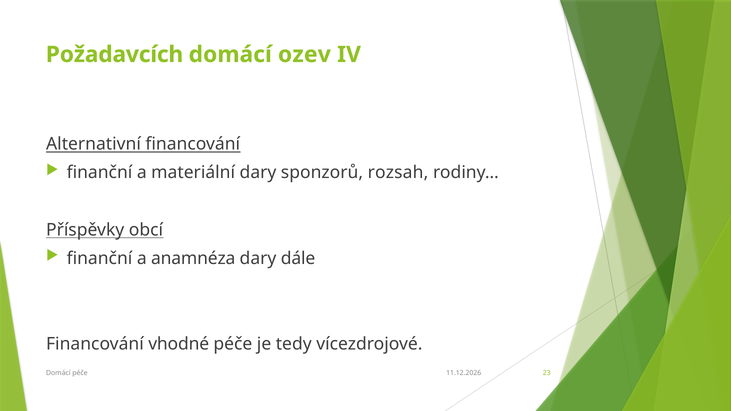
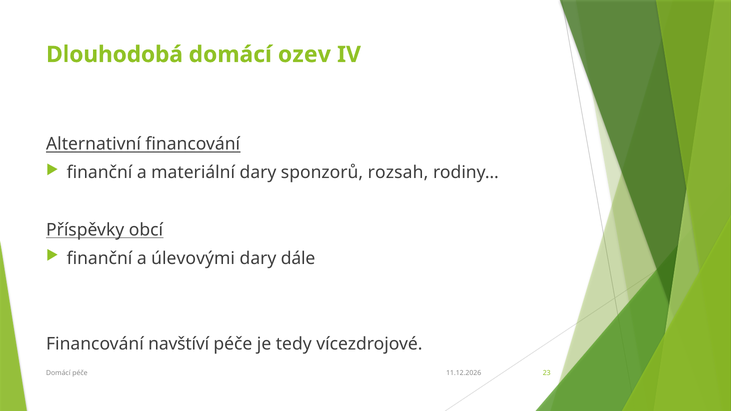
Požadavcích: Požadavcích -> Dlouhodobá
anamnéza: anamnéza -> úlevovými
vhodné: vhodné -> navštíví
